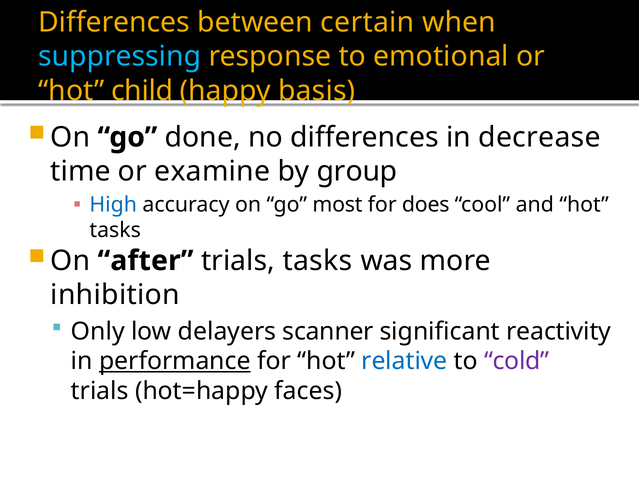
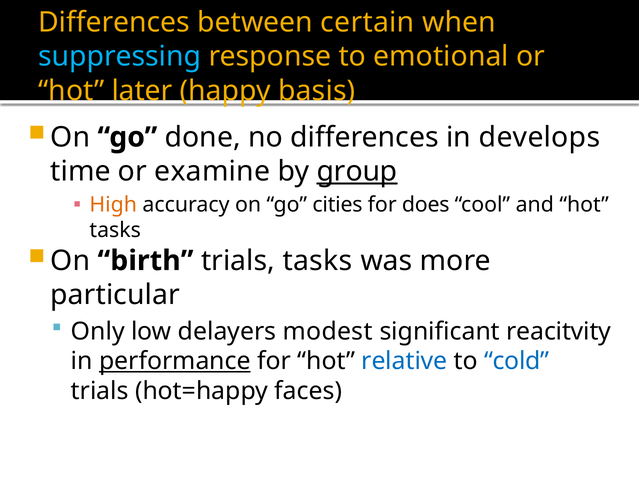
child: child -> later
decrease: decrease -> develops
group underline: none -> present
High colour: blue -> orange
most: most -> cities
after: after -> birth
inhibition: inhibition -> particular
scanner: scanner -> modest
reactivity: reactivity -> reacitvity
cold colour: purple -> blue
